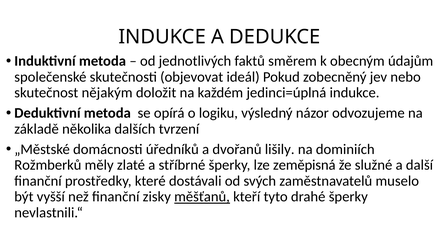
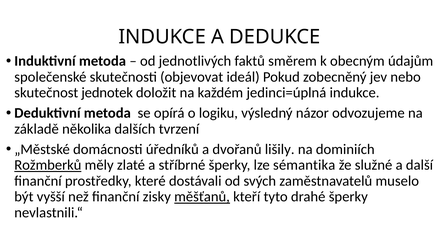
nějakým: nějakým -> jednotek
Rožmberků underline: none -> present
zeměpisná: zeměpisná -> sémantika
